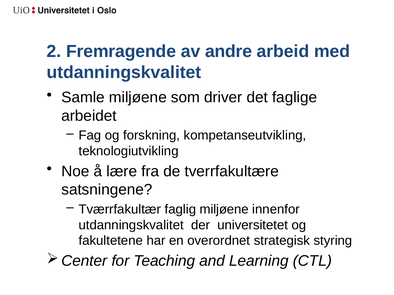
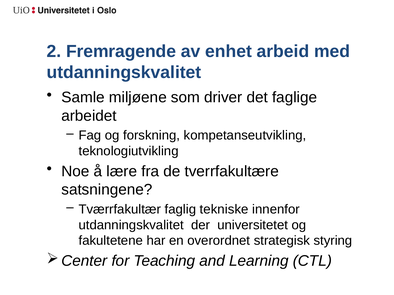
andre: andre -> enhet
faglig miljøene: miljøene -> tekniske
